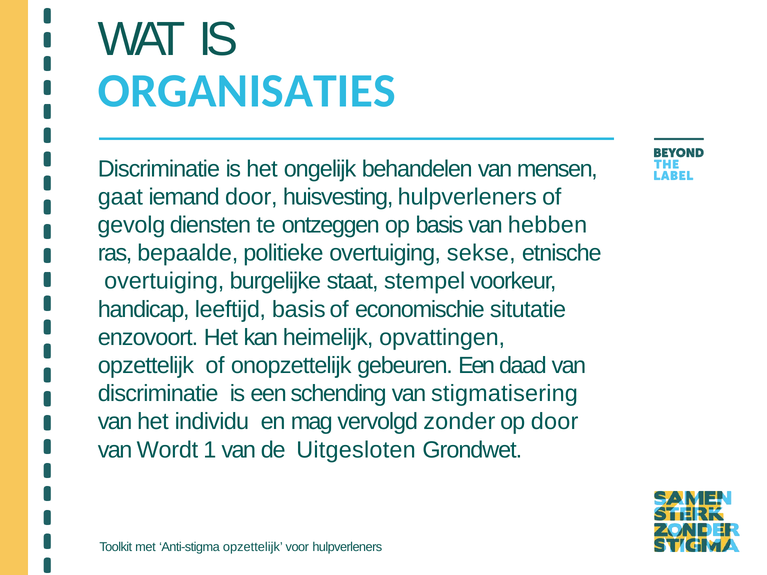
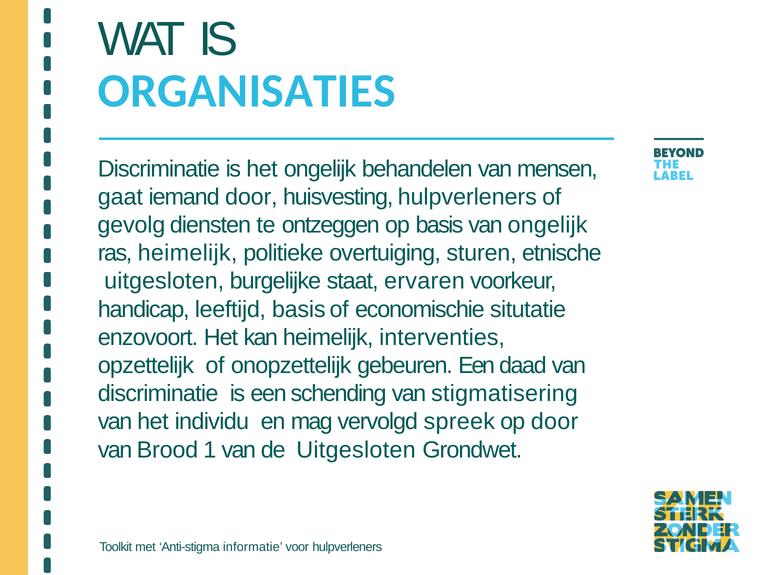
van hebben: hebben -> ongelijk
ras bepaalde: bepaalde -> heimelijk
sekse: sekse -> sturen
overtuiging at (164, 281): overtuiging -> uitgesloten
stempel: stempel -> ervaren
opvattingen: opvattingen -> interventies
zonder: zonder -> spreek
Wordt: Wordt -> Brood
Anti-stigma opzettelijk: opzettelijk -> informatie
